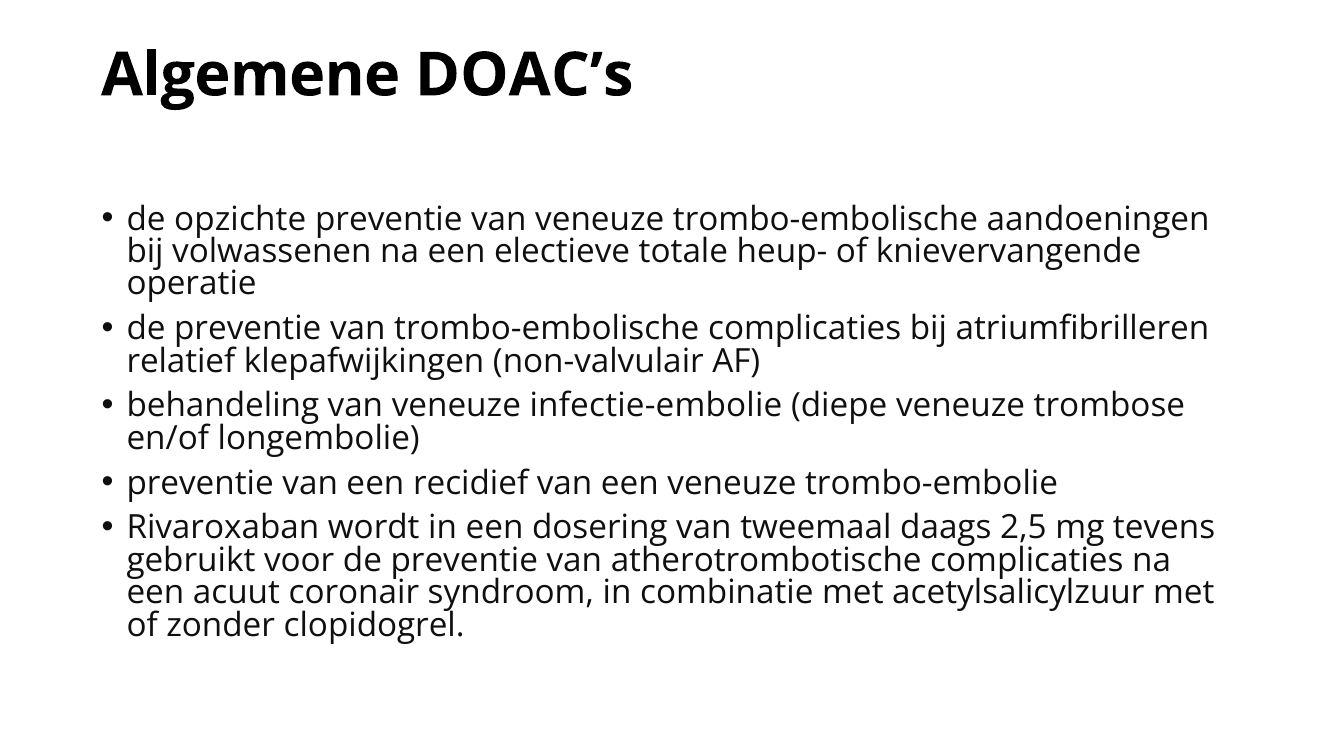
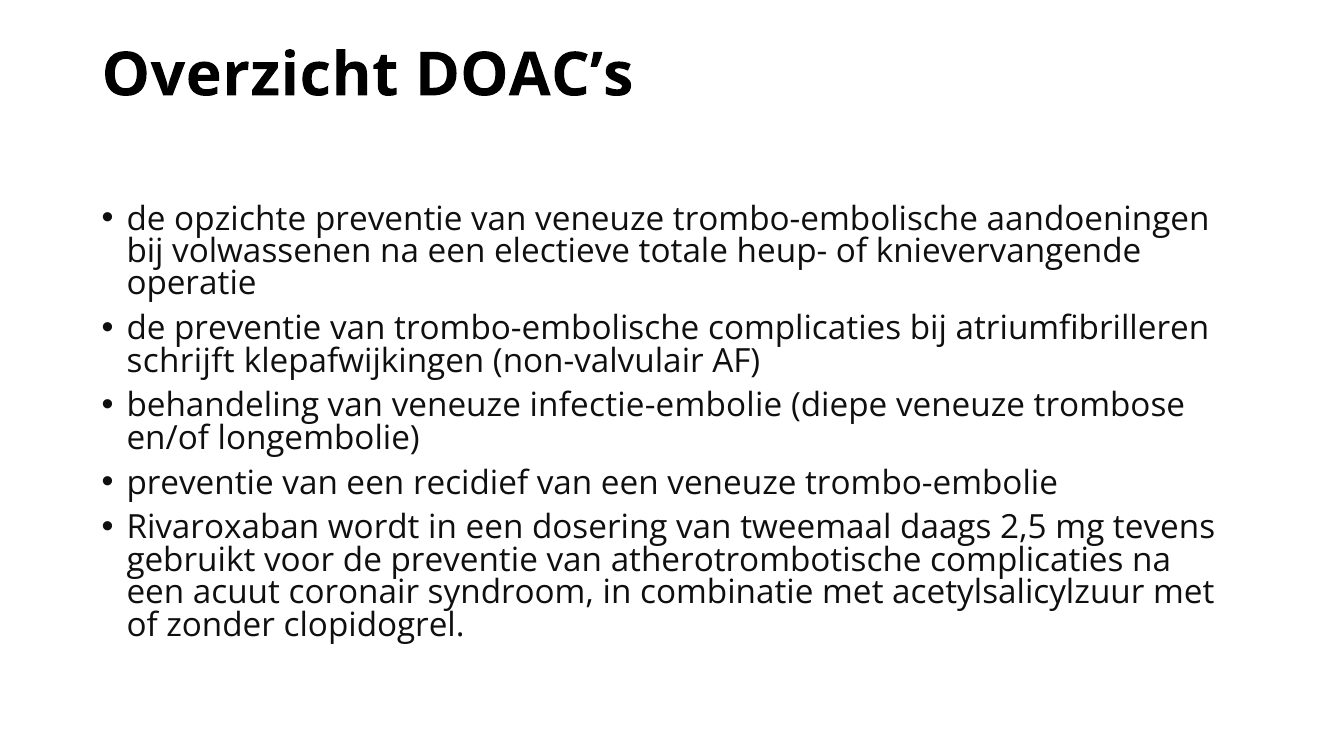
Algemene: Algemene -> Overzicht
relatief: relatief -> schrijft
